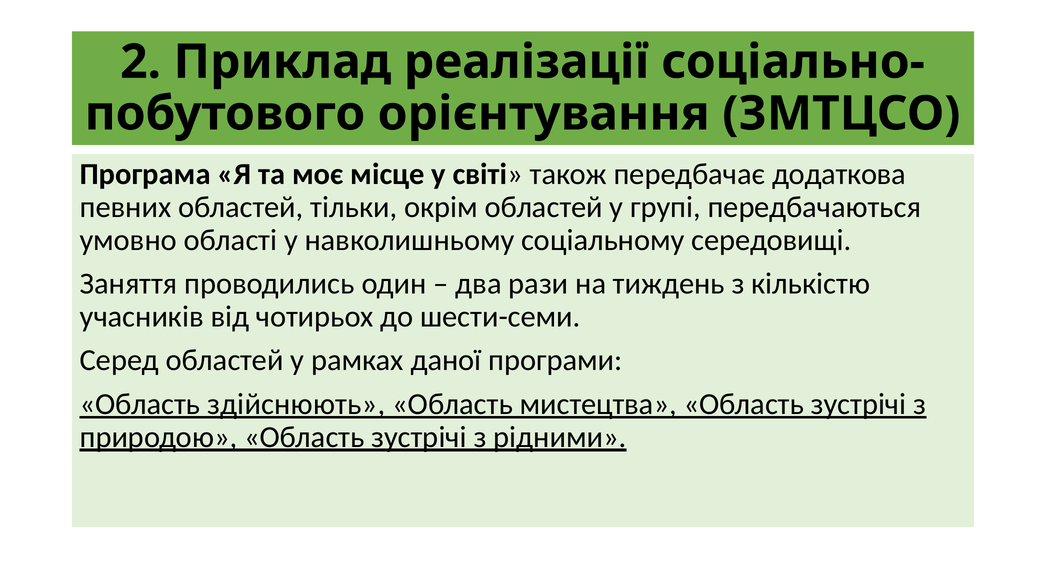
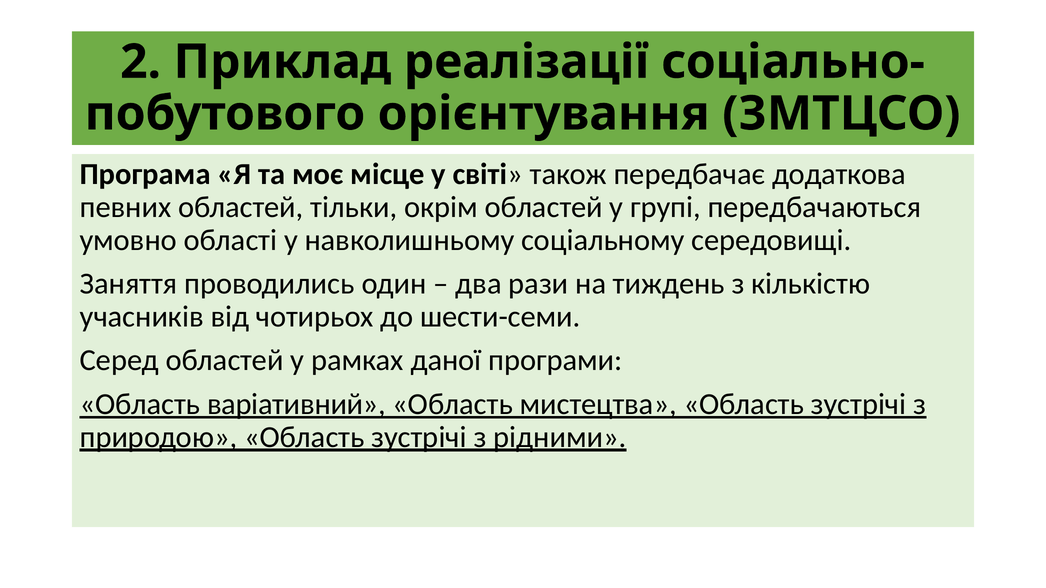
здійснюють: здійснюють -> варіативний
